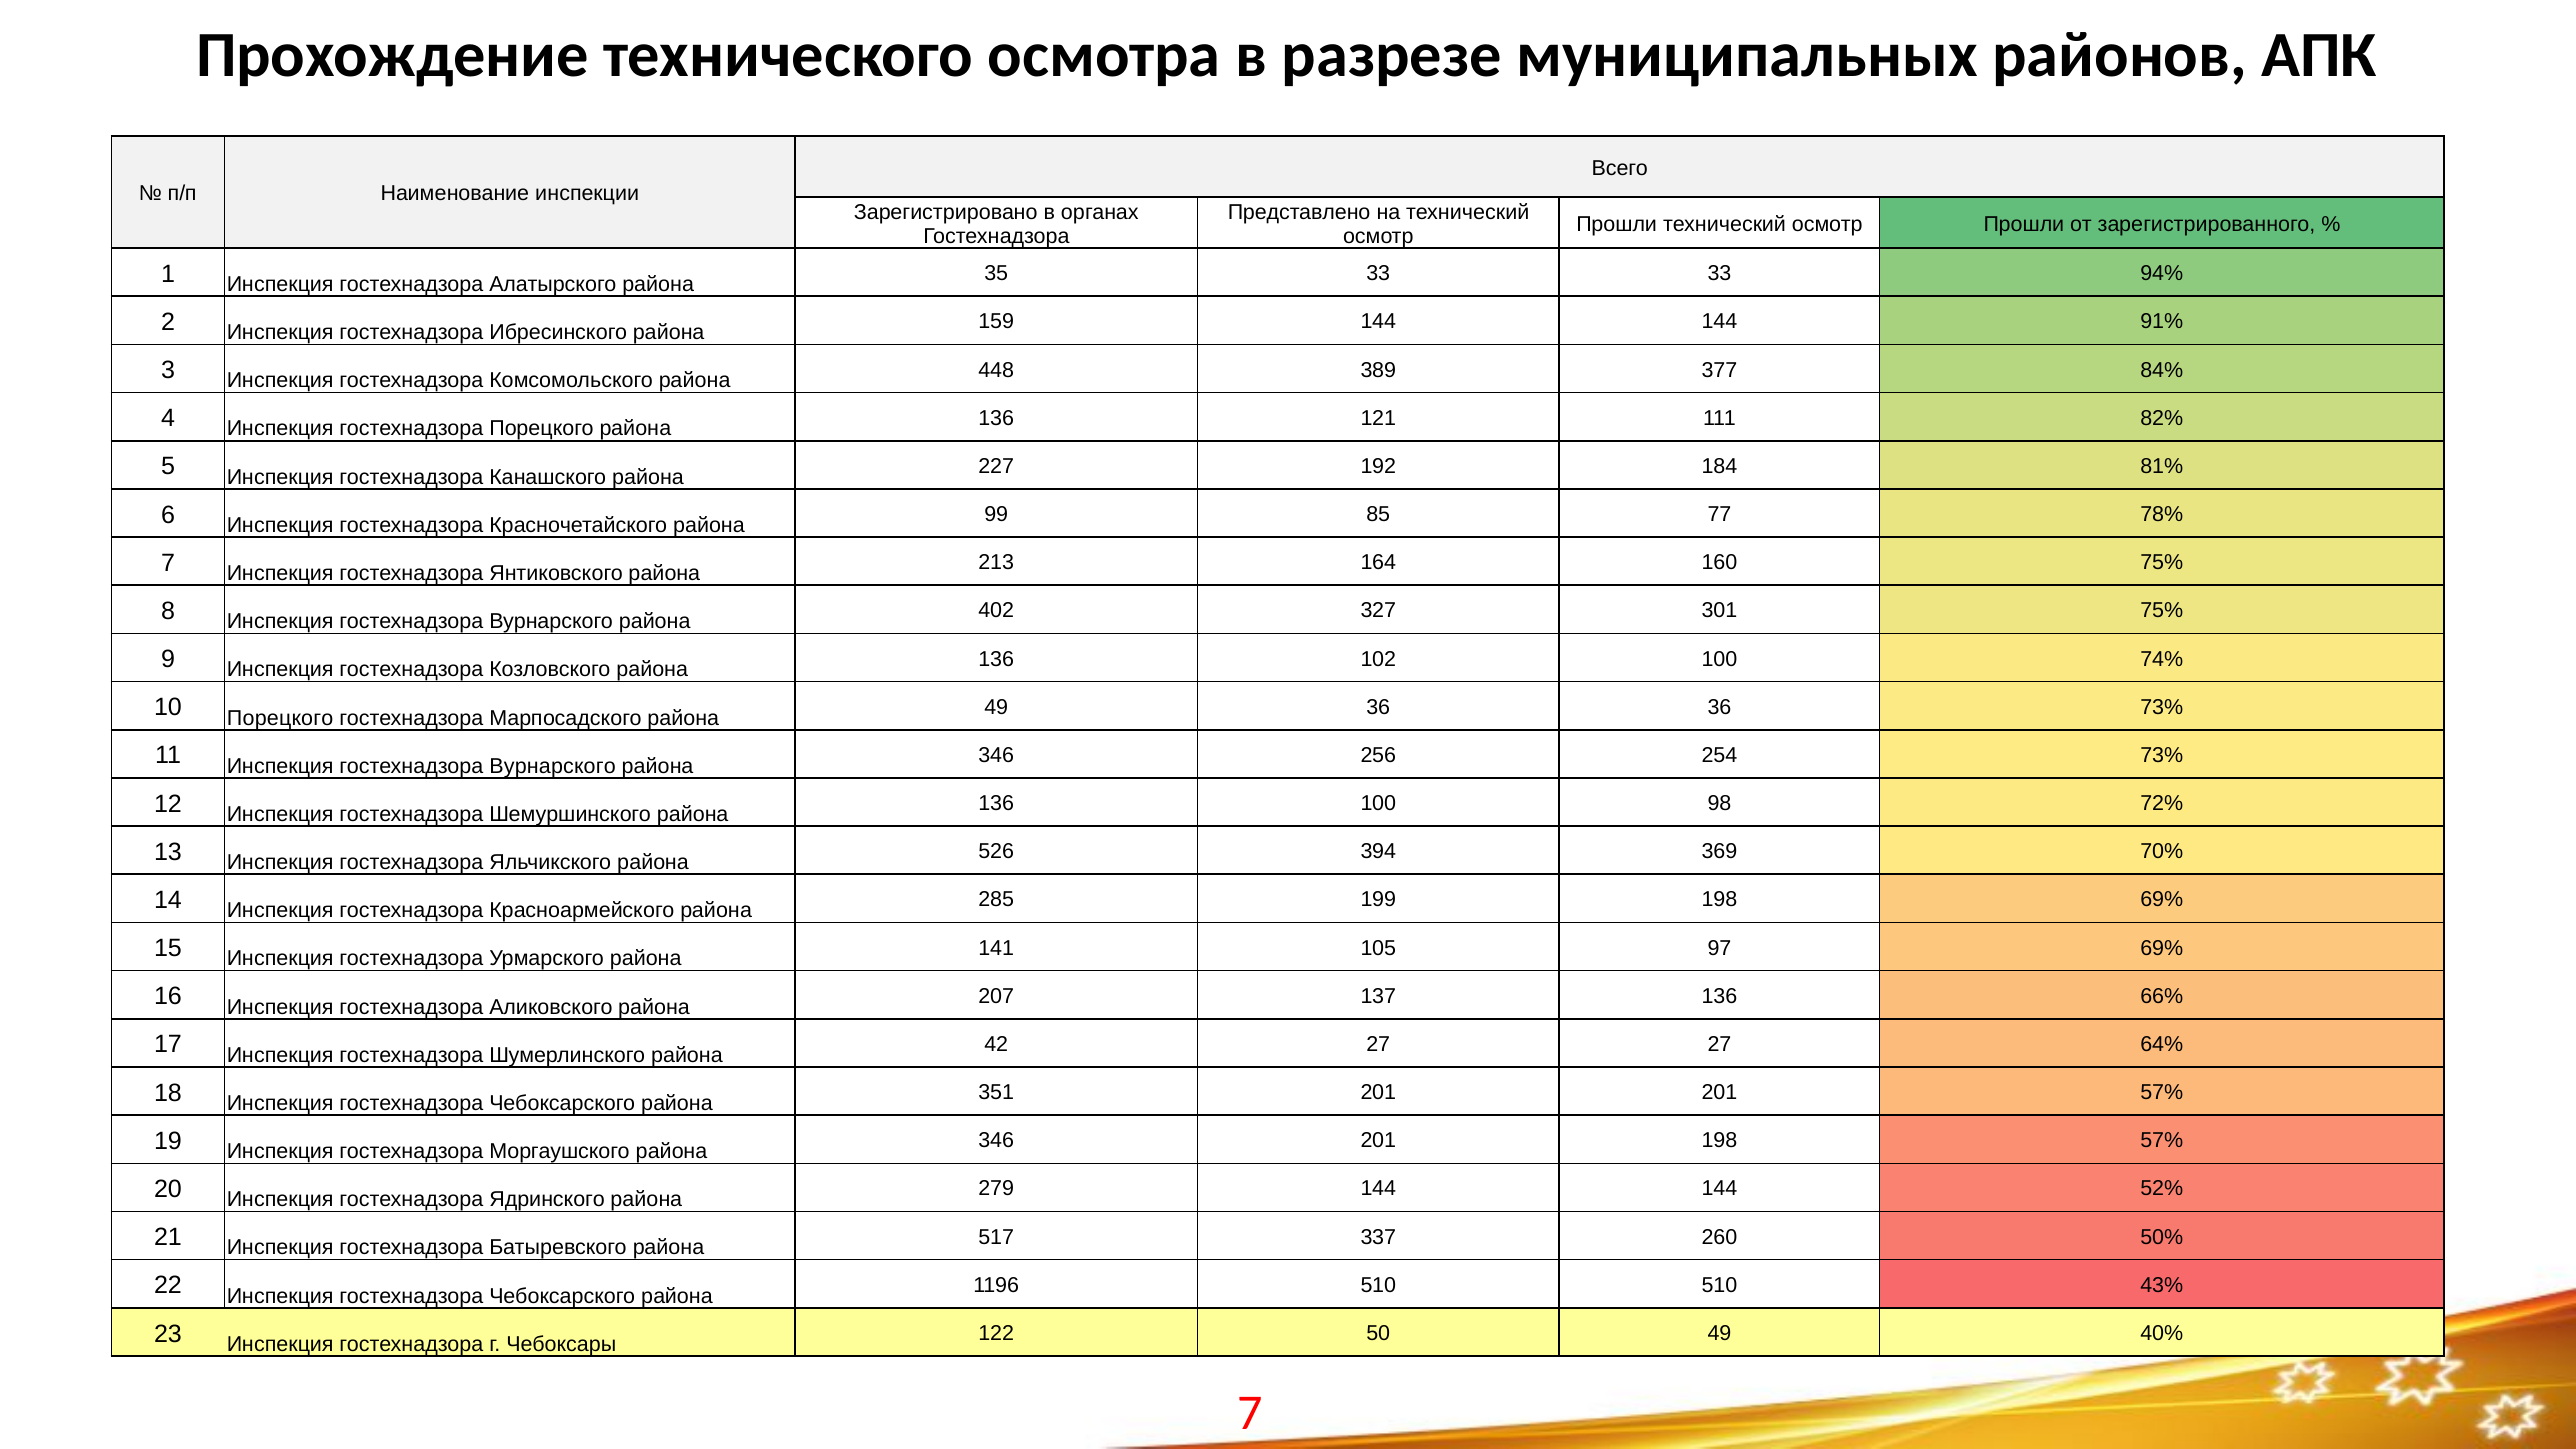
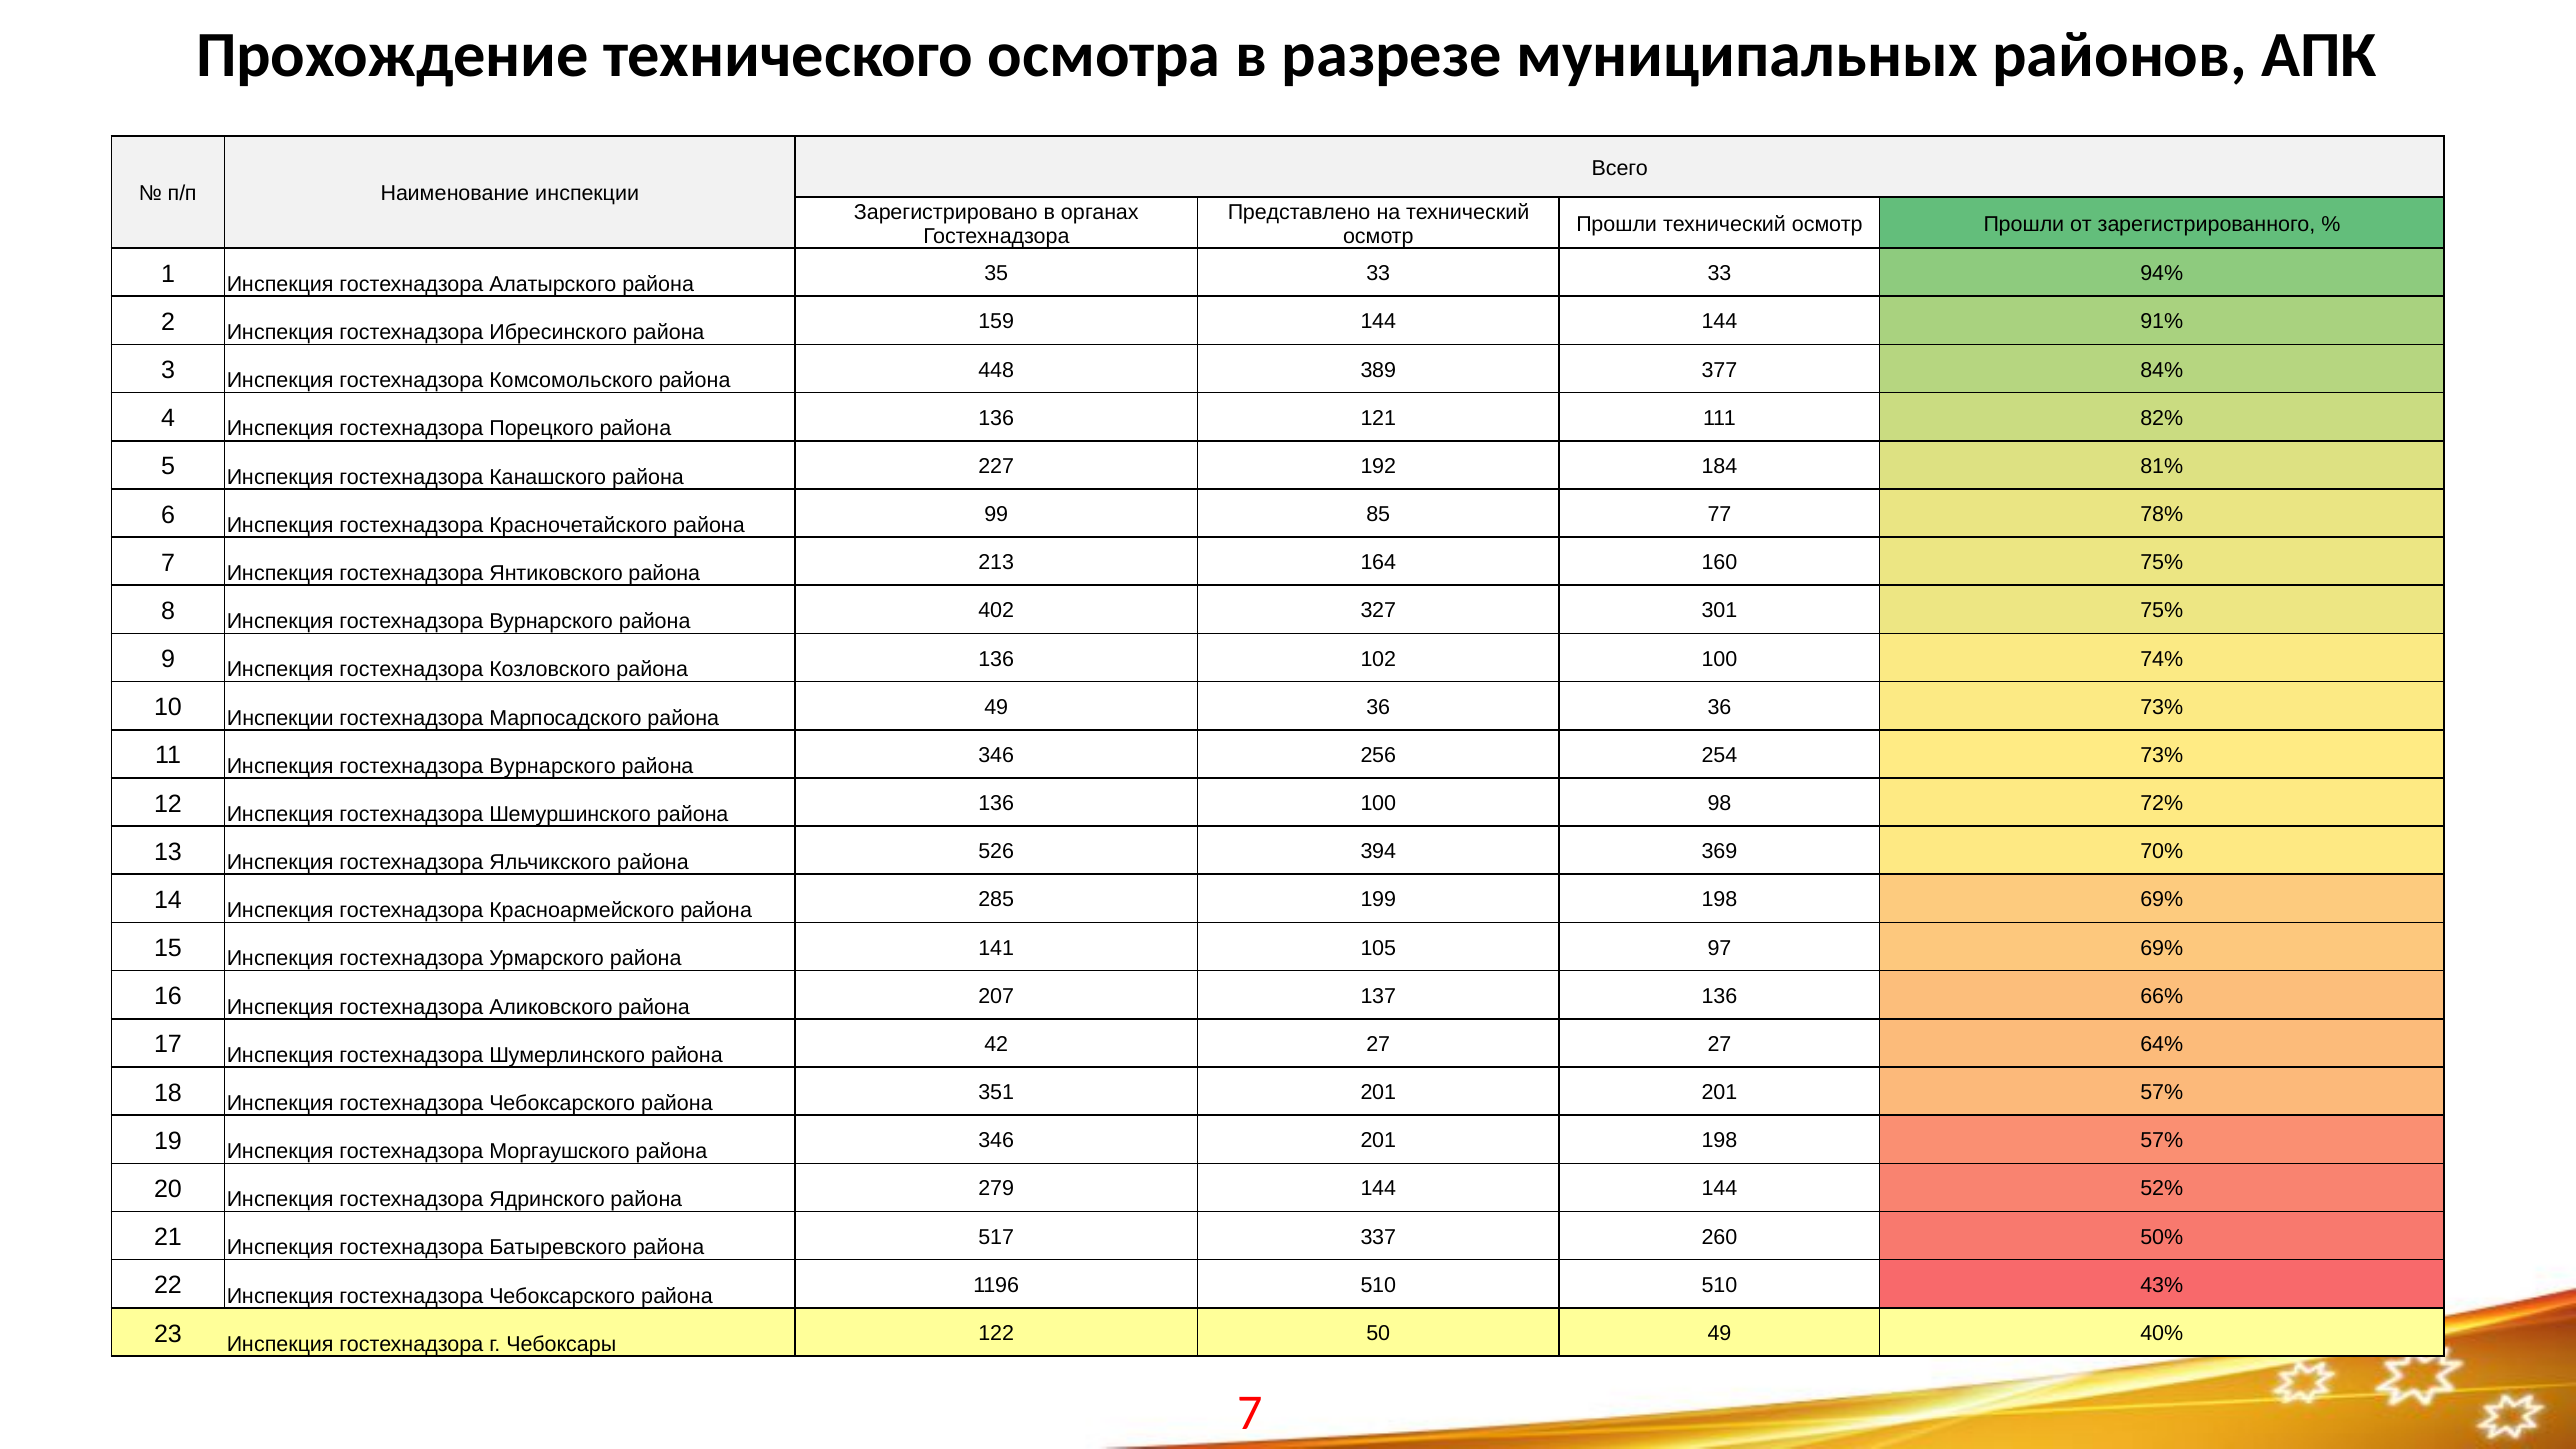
10 Порецкого: Порецкого -> Инспекции
